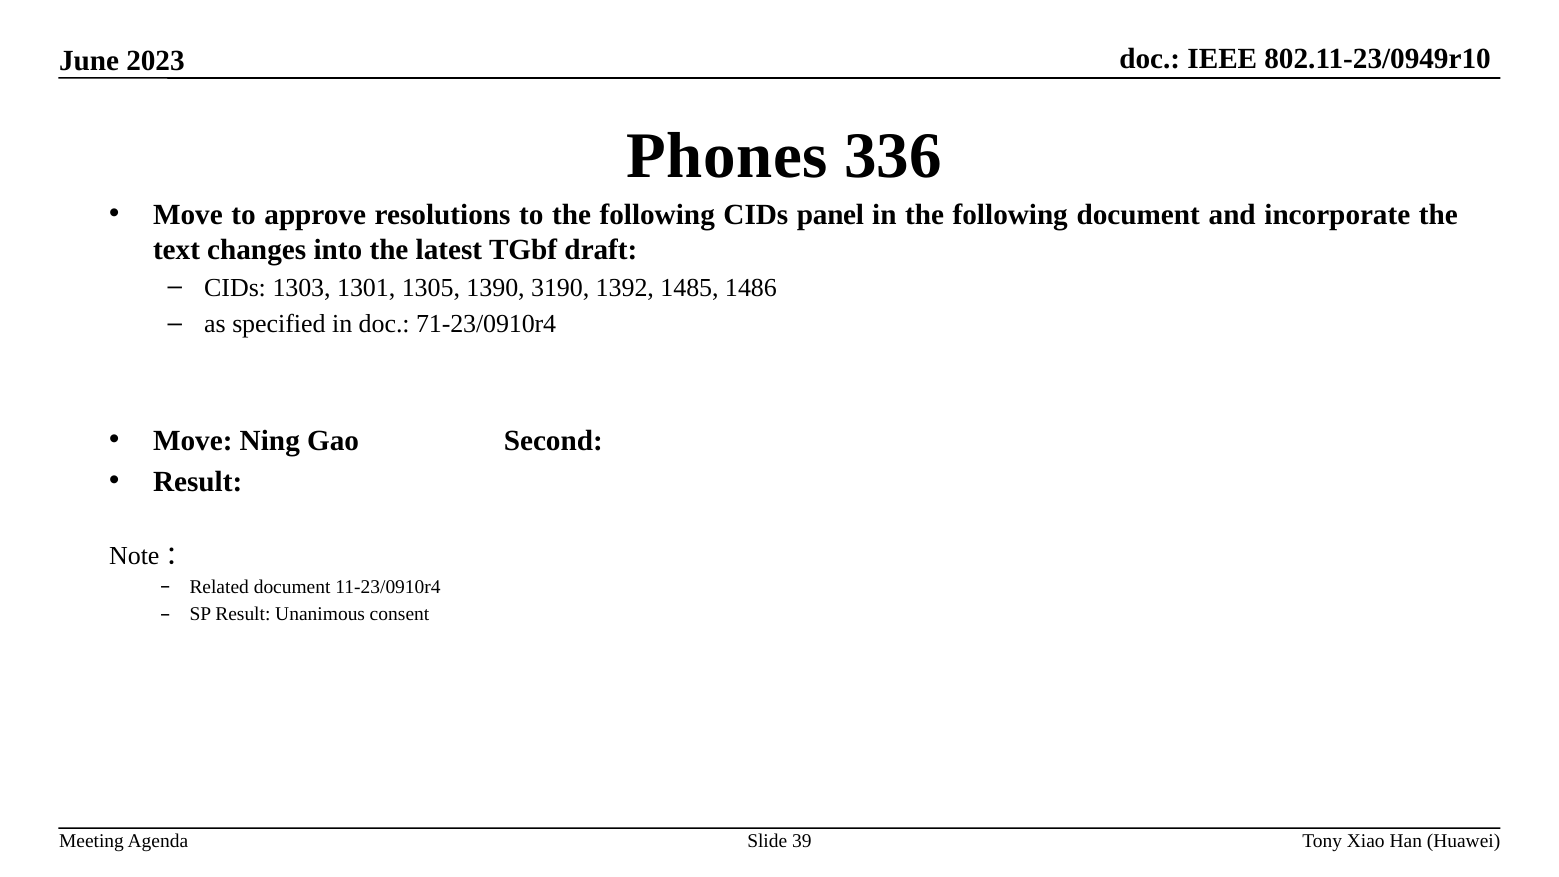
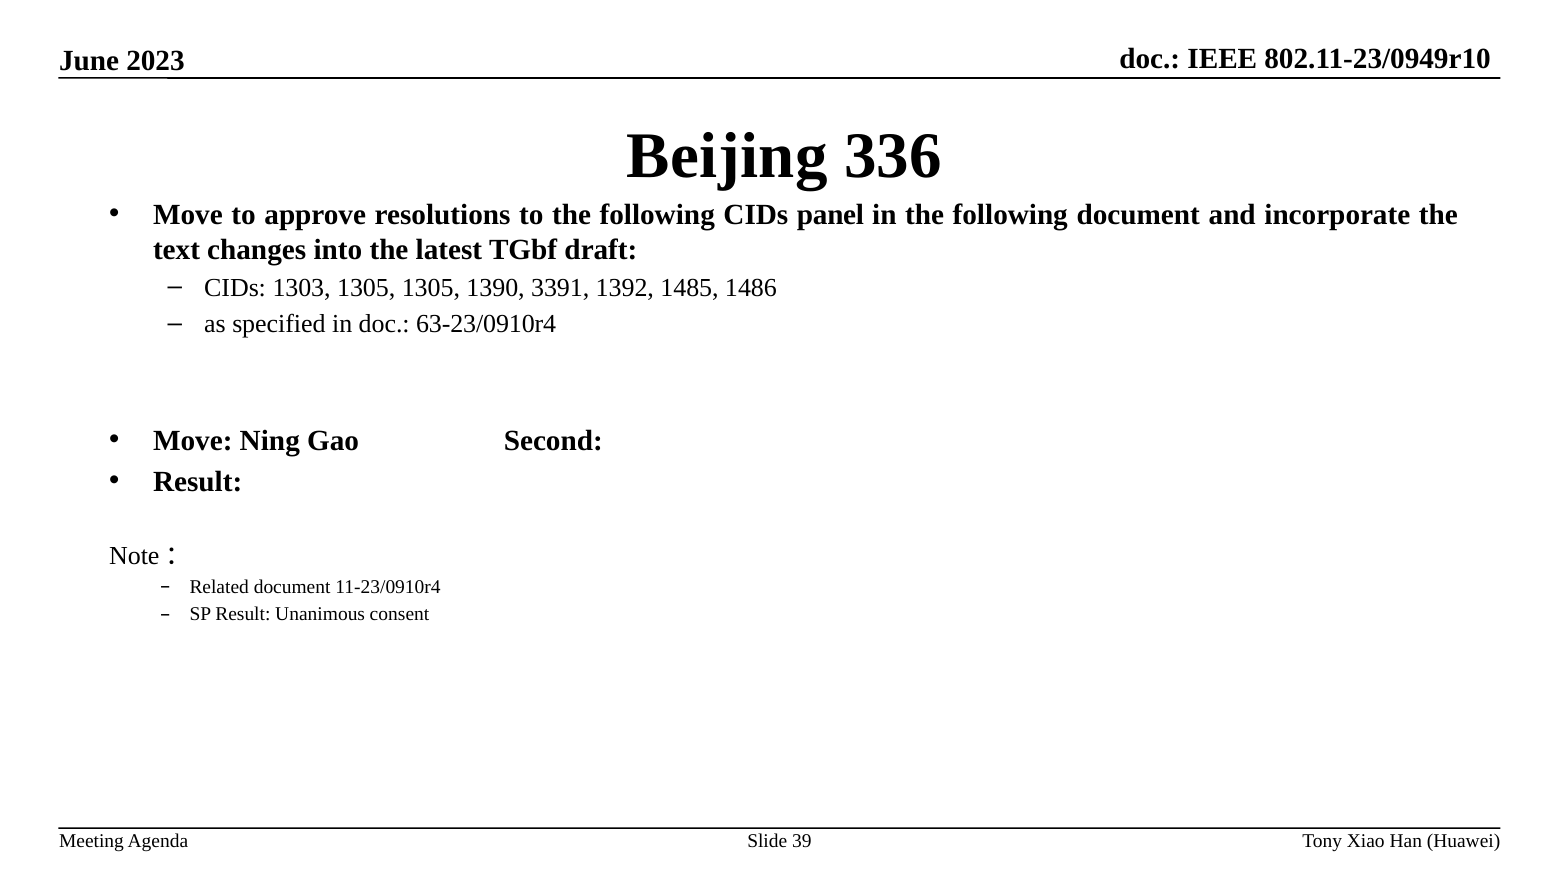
Phones: Phones -> Beijing
1303 1301: 1301 -> 1305
3190: 3190 -> 3391
71-23/0910r4: 71-23/0910r4 -> 63-23/0910r4
